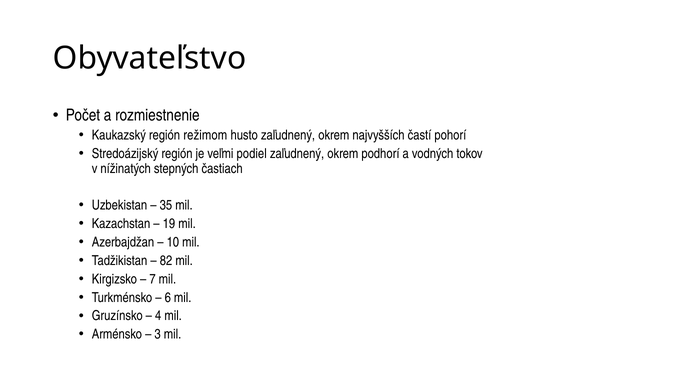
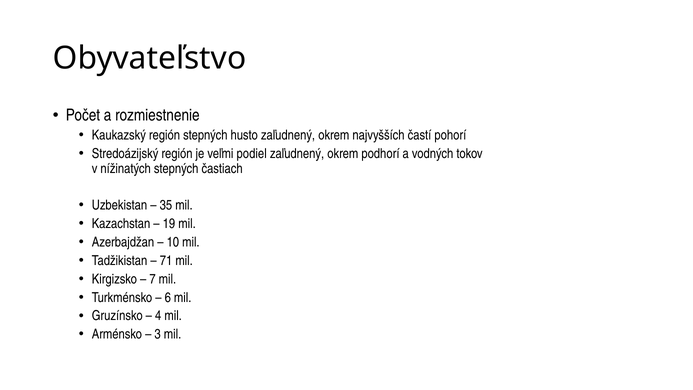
región režimom: režimom -> stepných
82: 82 -> 71
